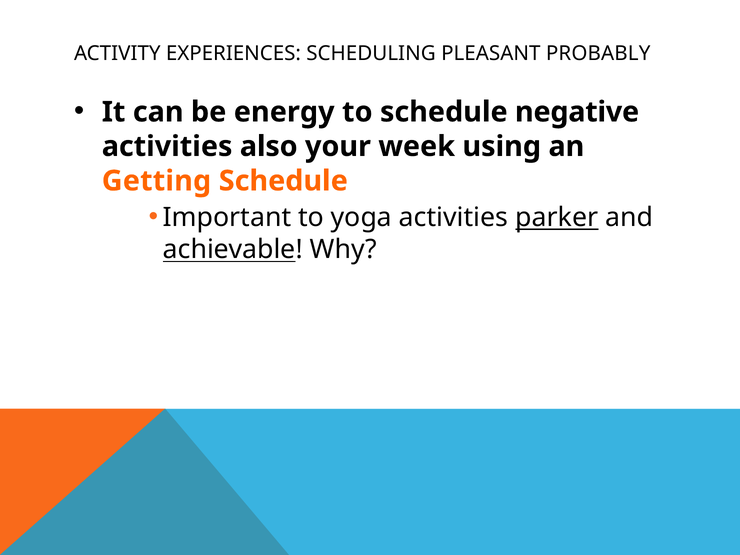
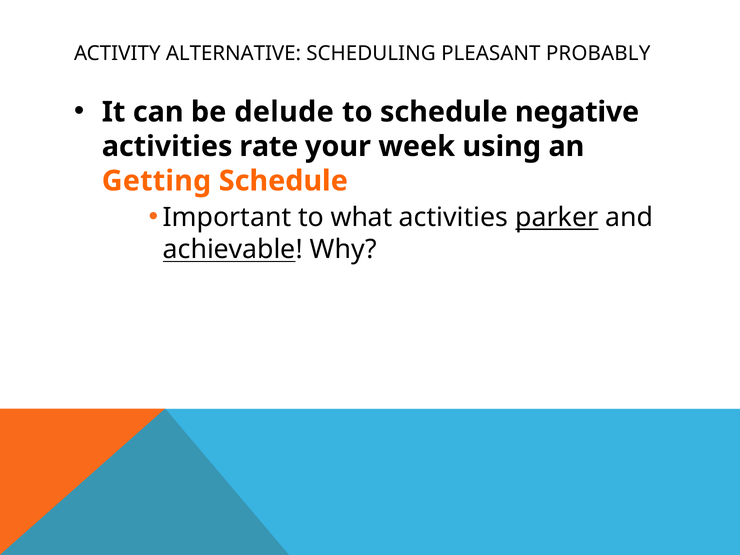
EXPERIENCES: EXPERIENCES -> ALTERNATIVE
energy: energy -> delude
also: also -> rate
yoga: yoga -> what
